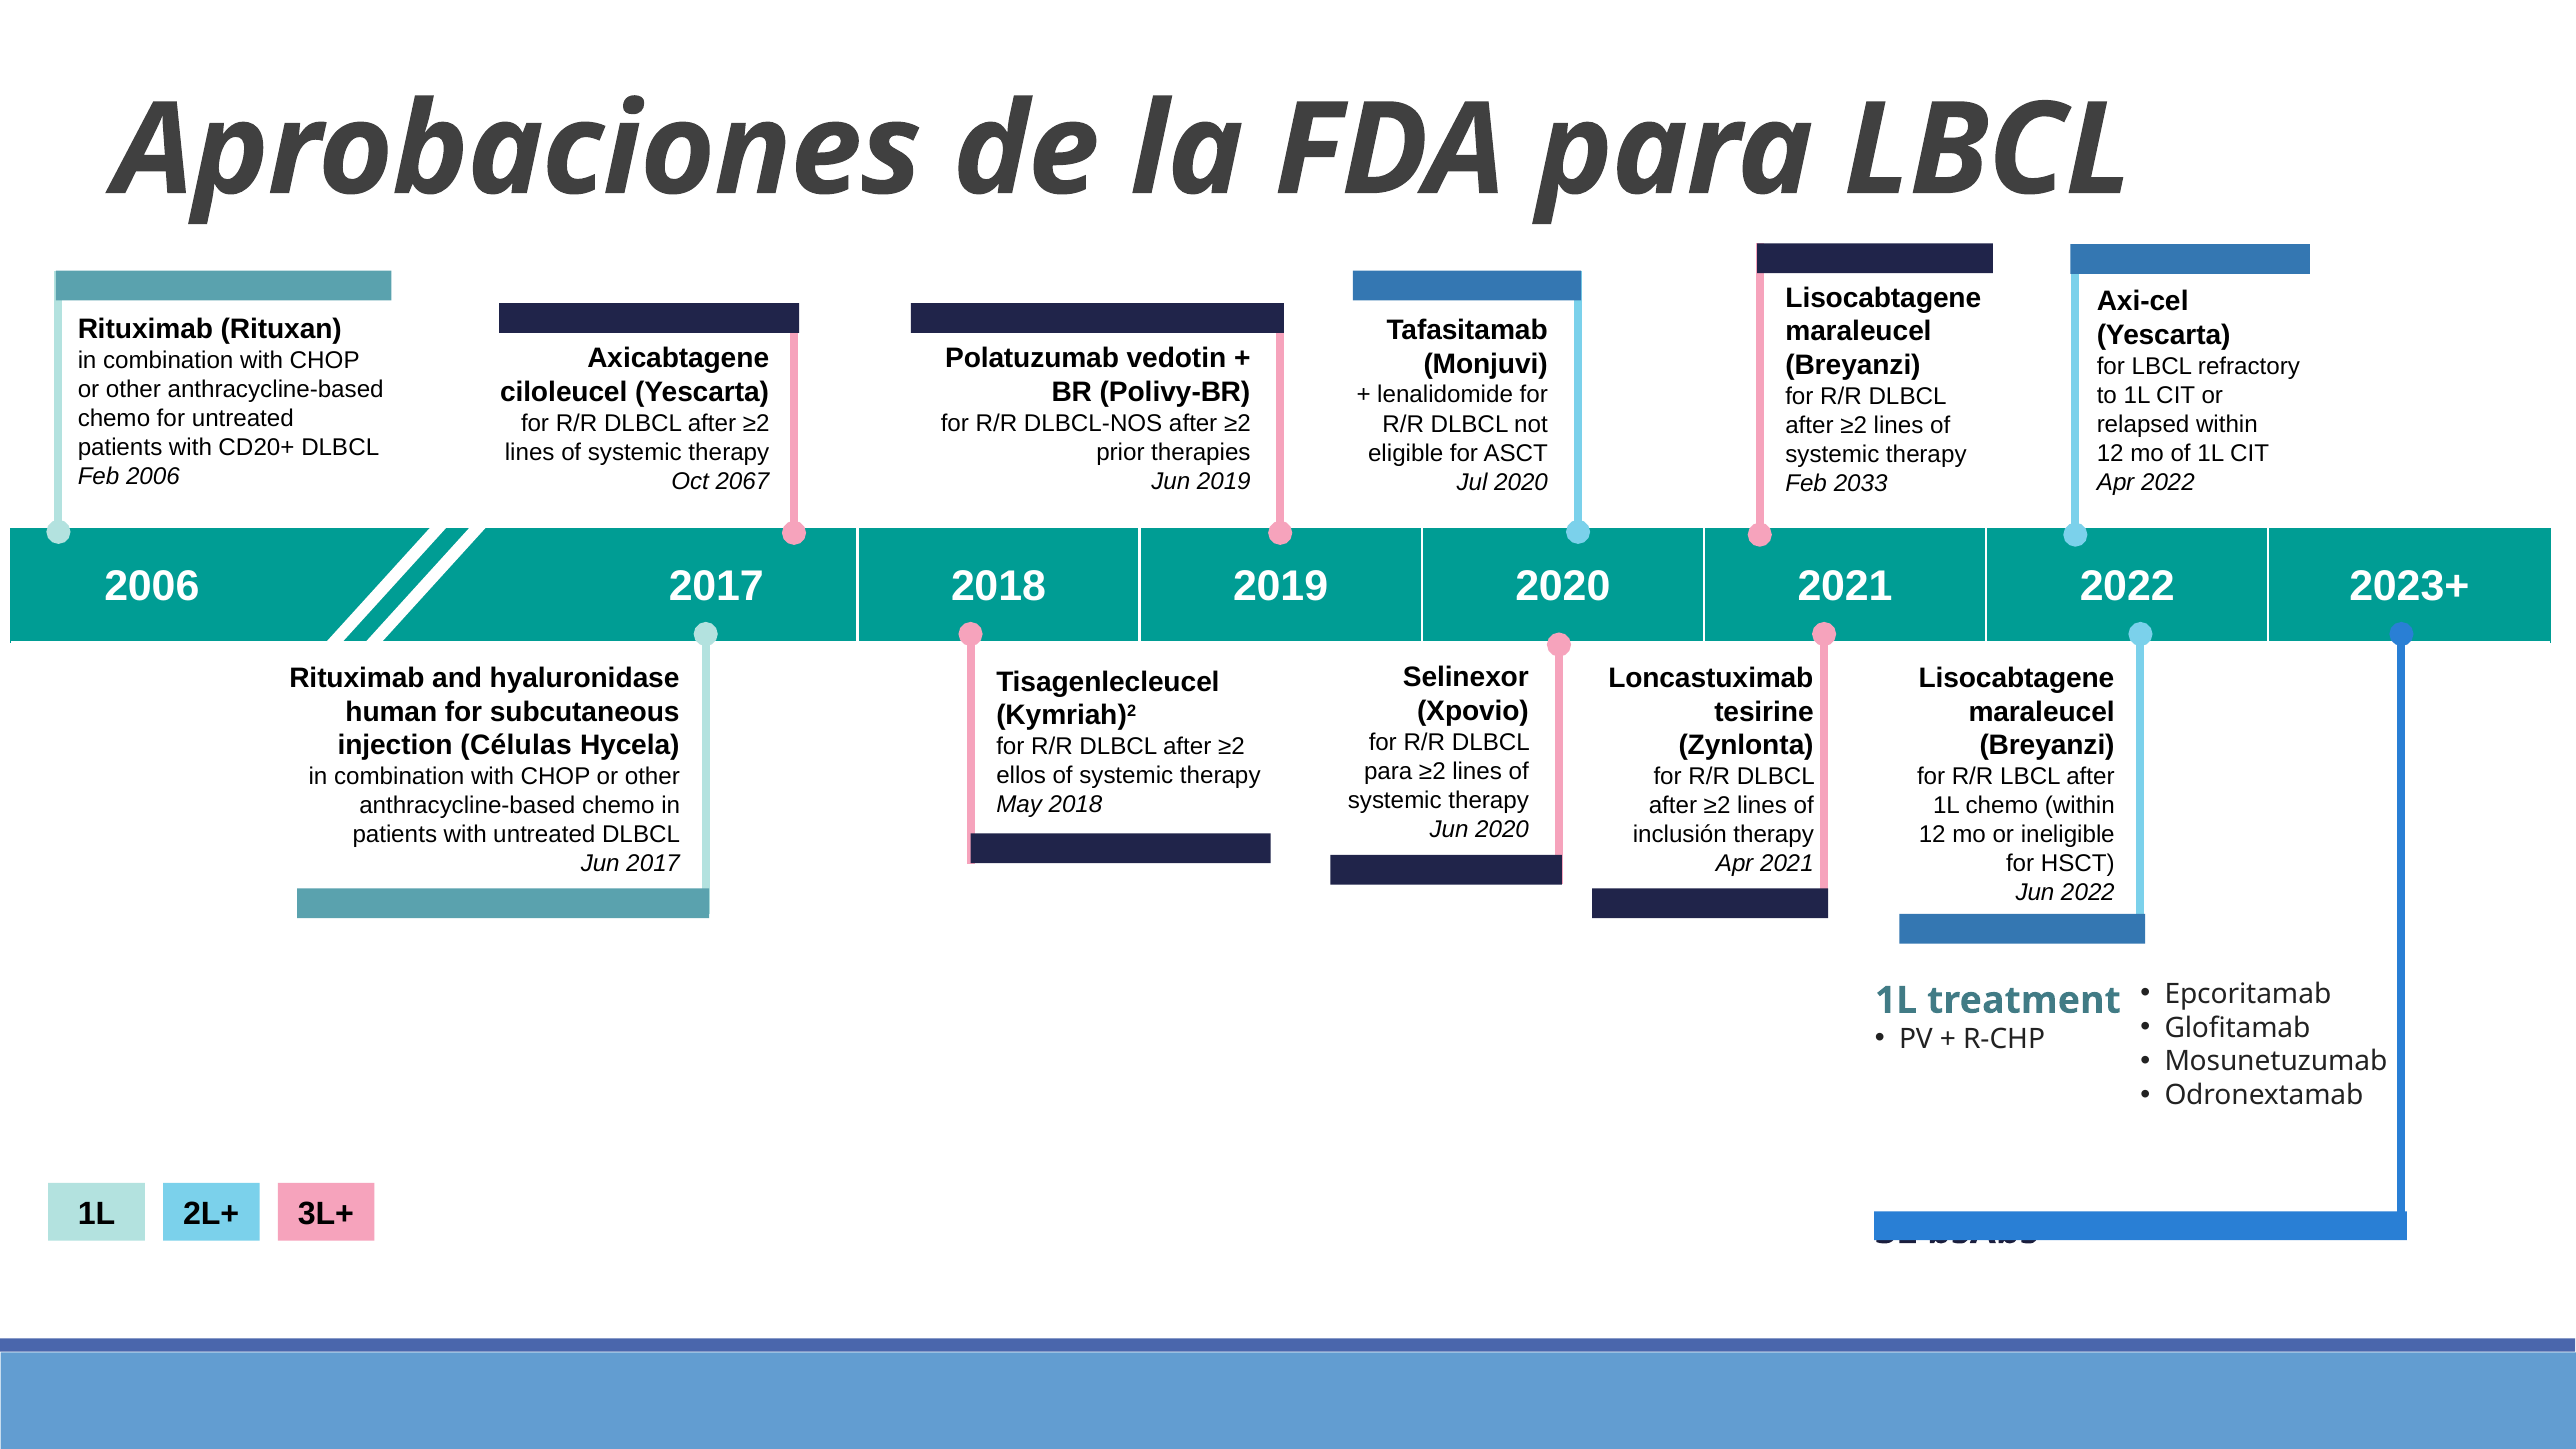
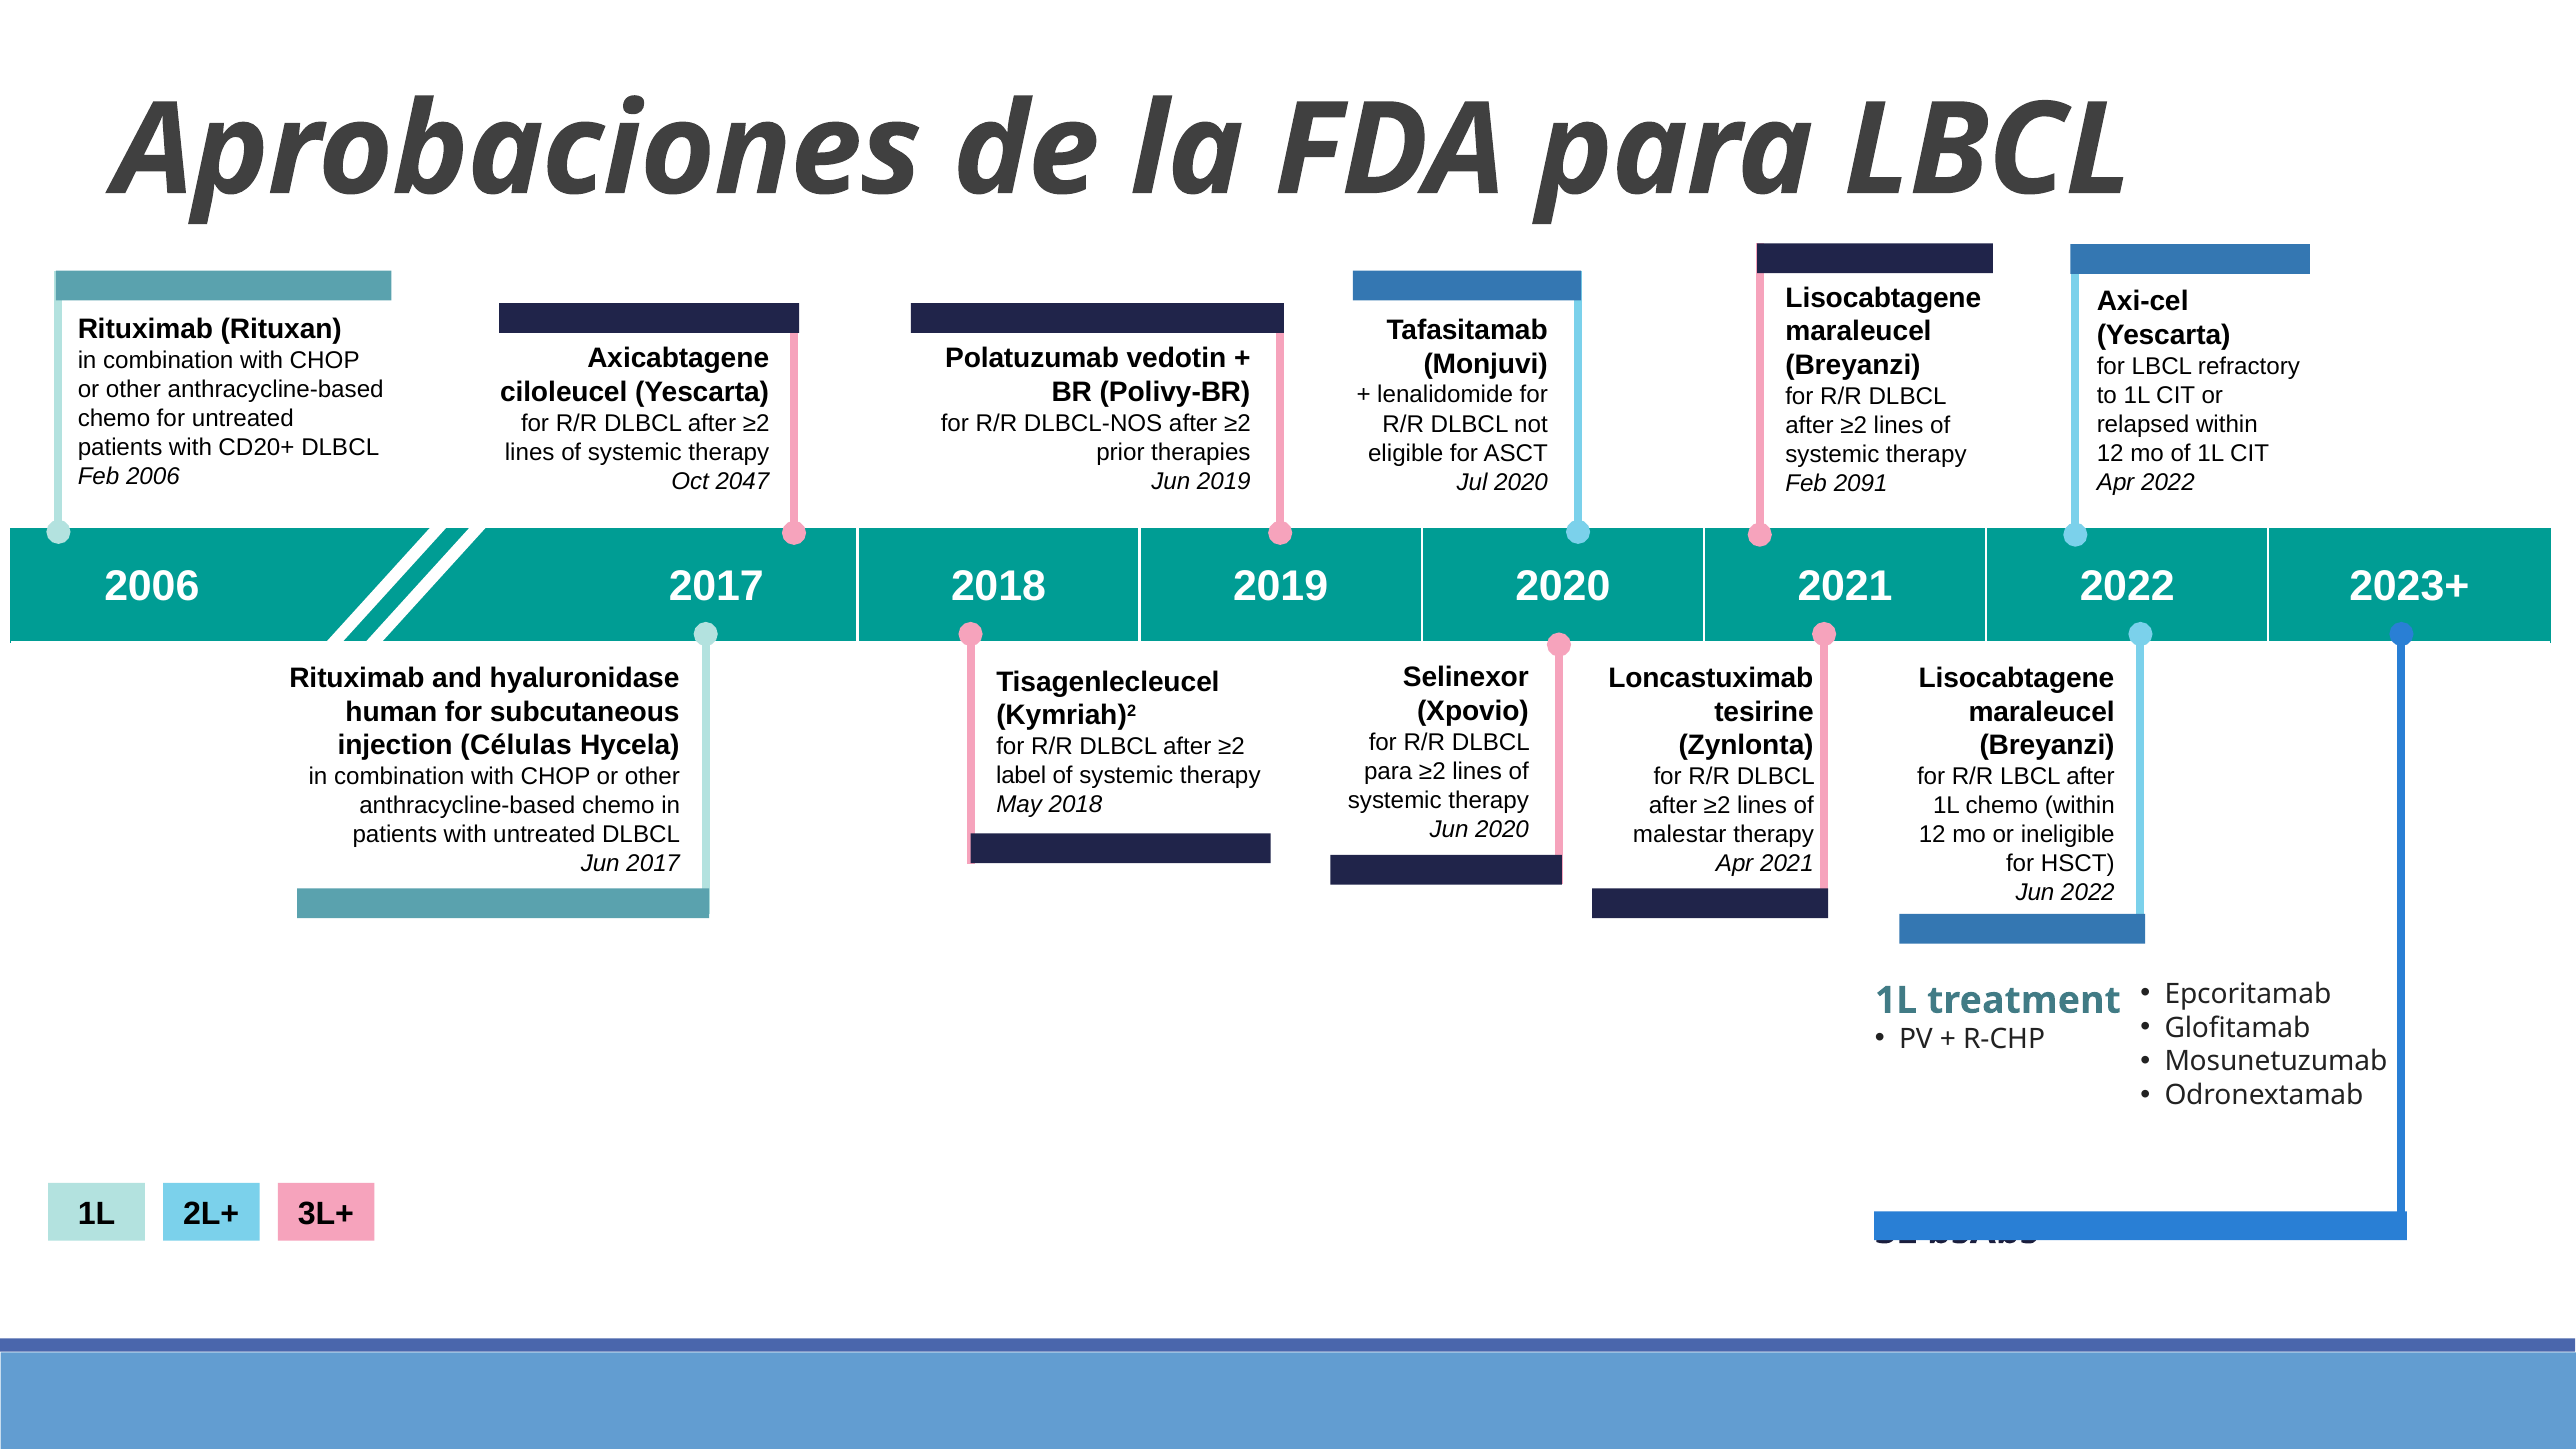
2067: 2067 -> 2047
2033: 2033 -> 2091
ellos: ellos -> label
inclusión: inclusión -> malestar
